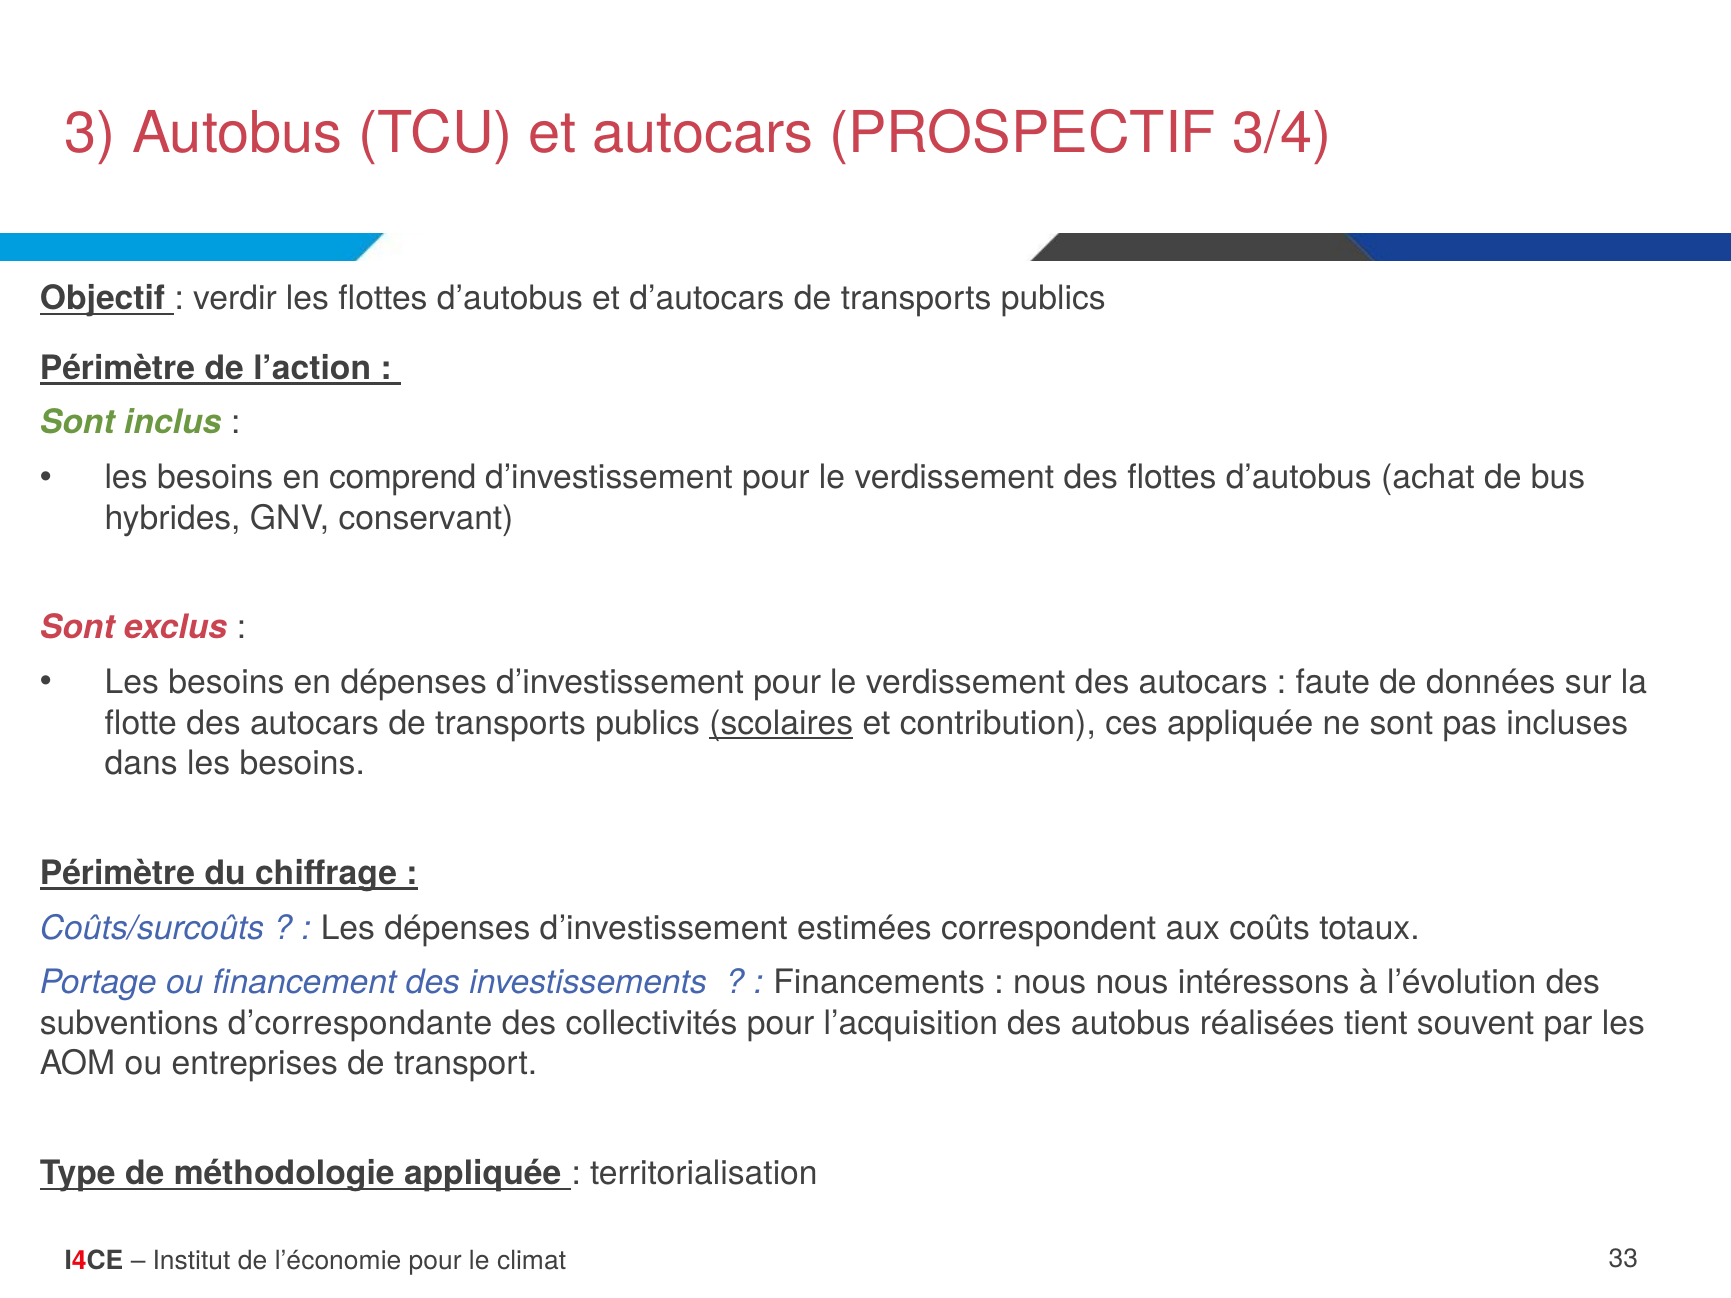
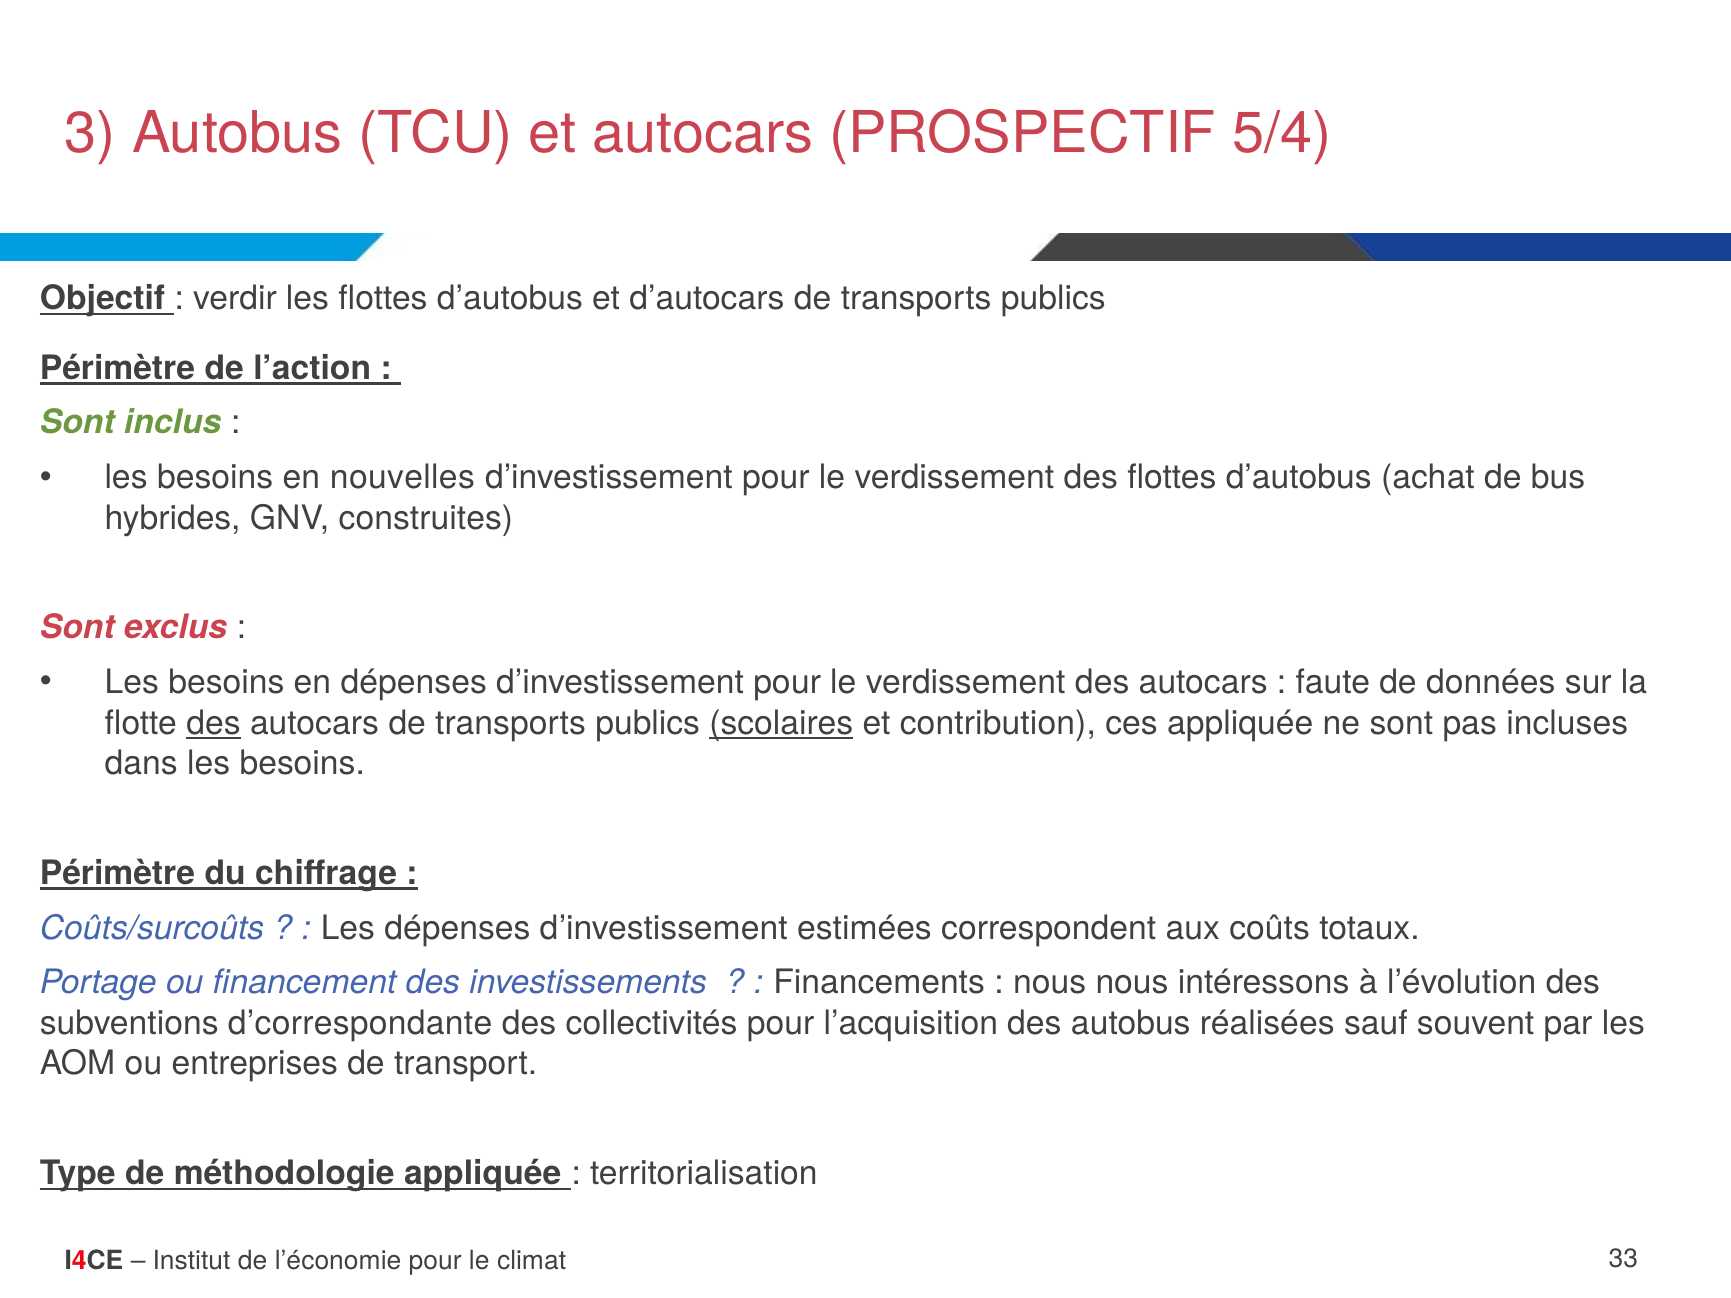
3/4: 3/4 -> 5/4
comprend: comprend -> nouvelles
conservant: conservant -> construites
des at (213, 723) underline: none -> present
tient: tient -> sauf
